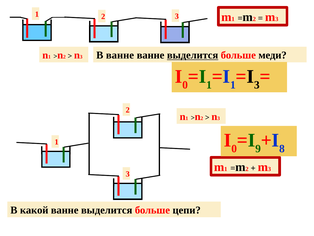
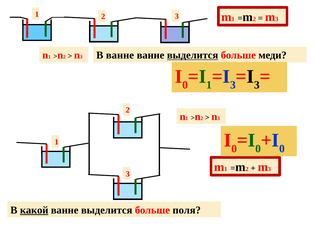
1 at (233, 85): 1 -> 3
9 at (258, 148): 9 -> 0
8 at (282, 148): 8 -> 0
какой underline: none -> present
цепи: цепи -> поля
